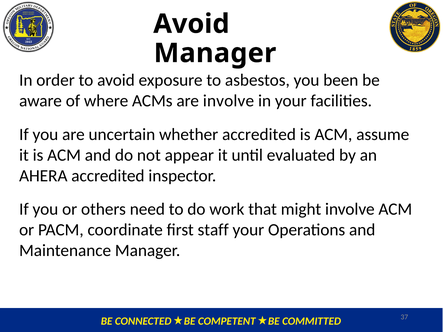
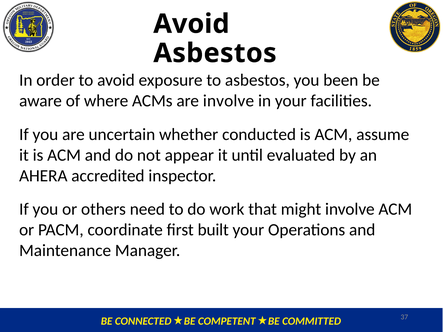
Manager at (215, 53): Manager -> Asbestos
whether accredited: accredited -> conducted
staff: staff -> built
